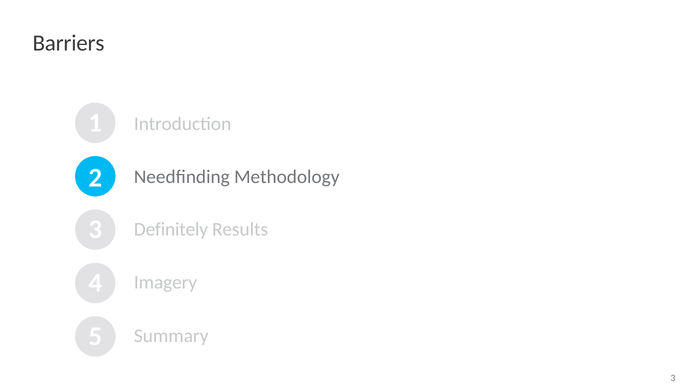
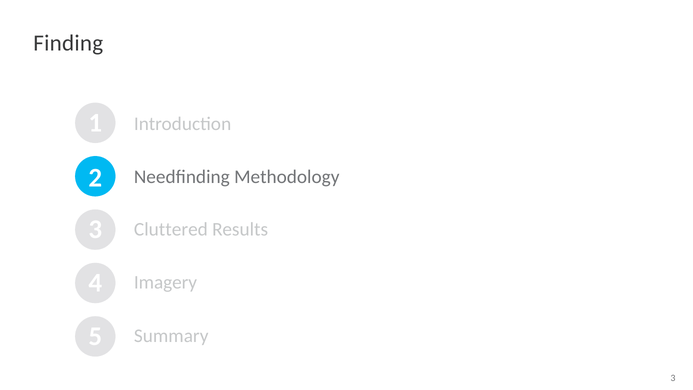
Barriers: Barriers -> Finding
Definitely: Definitely -> Cluttered
